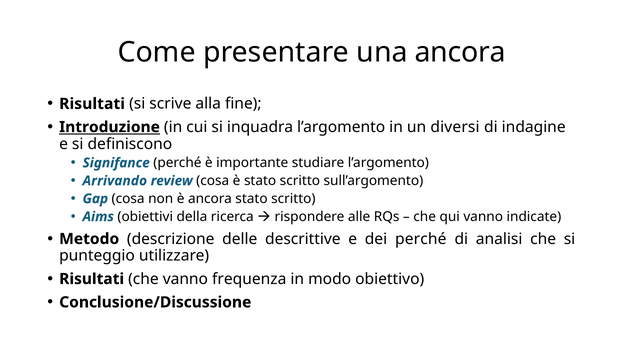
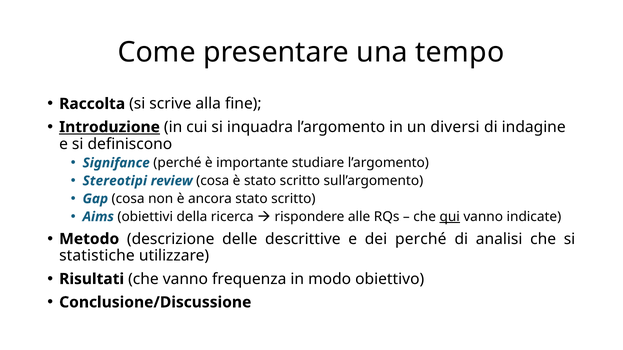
una ancora: ancora -> tempo
Risultati at (92, 104): Risultati -> Raccolta
Arrivando: Arrivando -> Stereotipi
qui underline: none -> present
punteggio: punteggio -> statistiche
